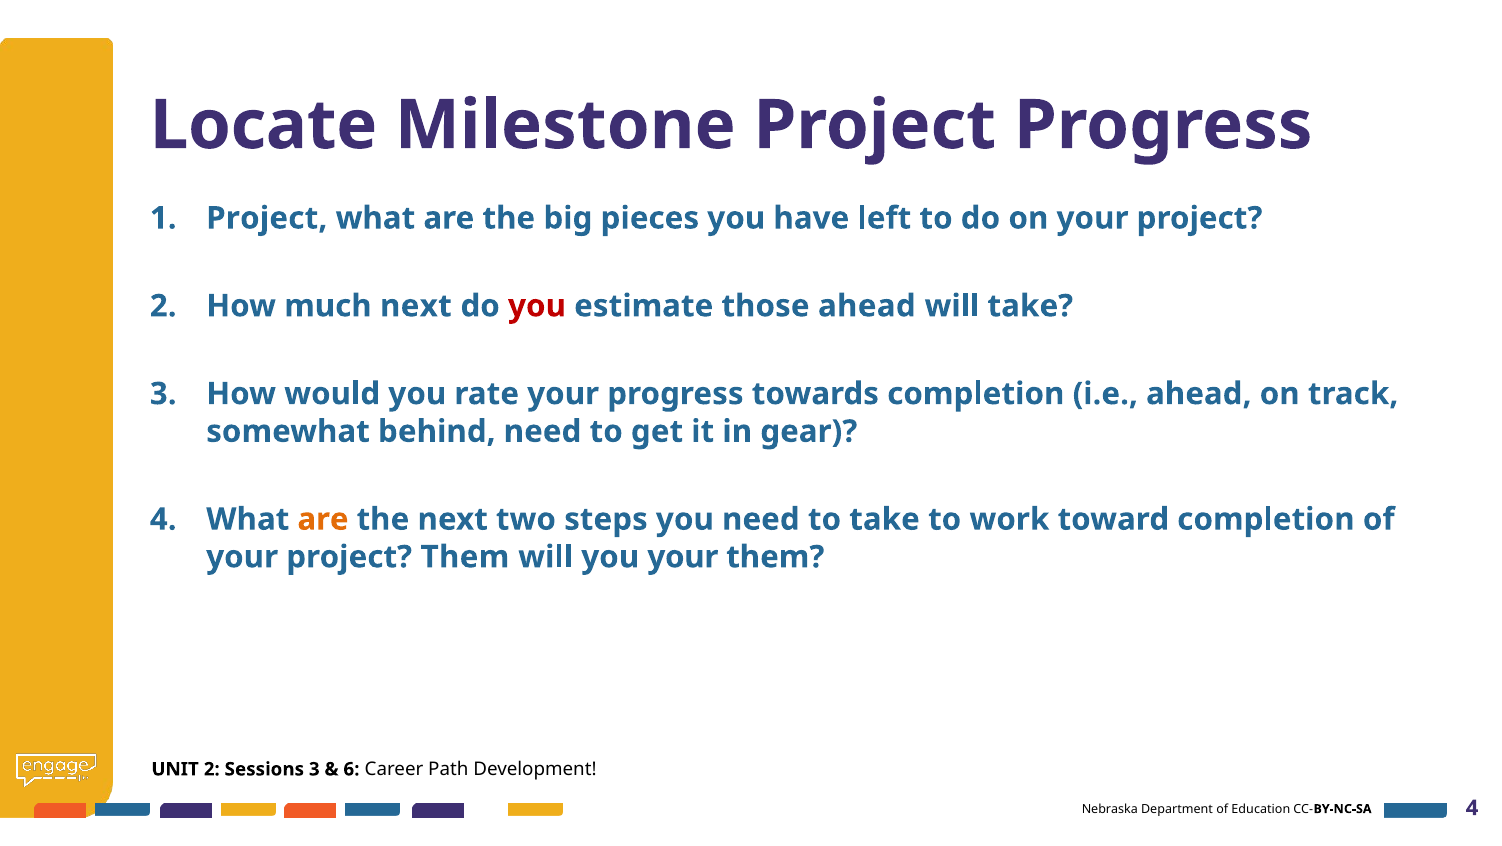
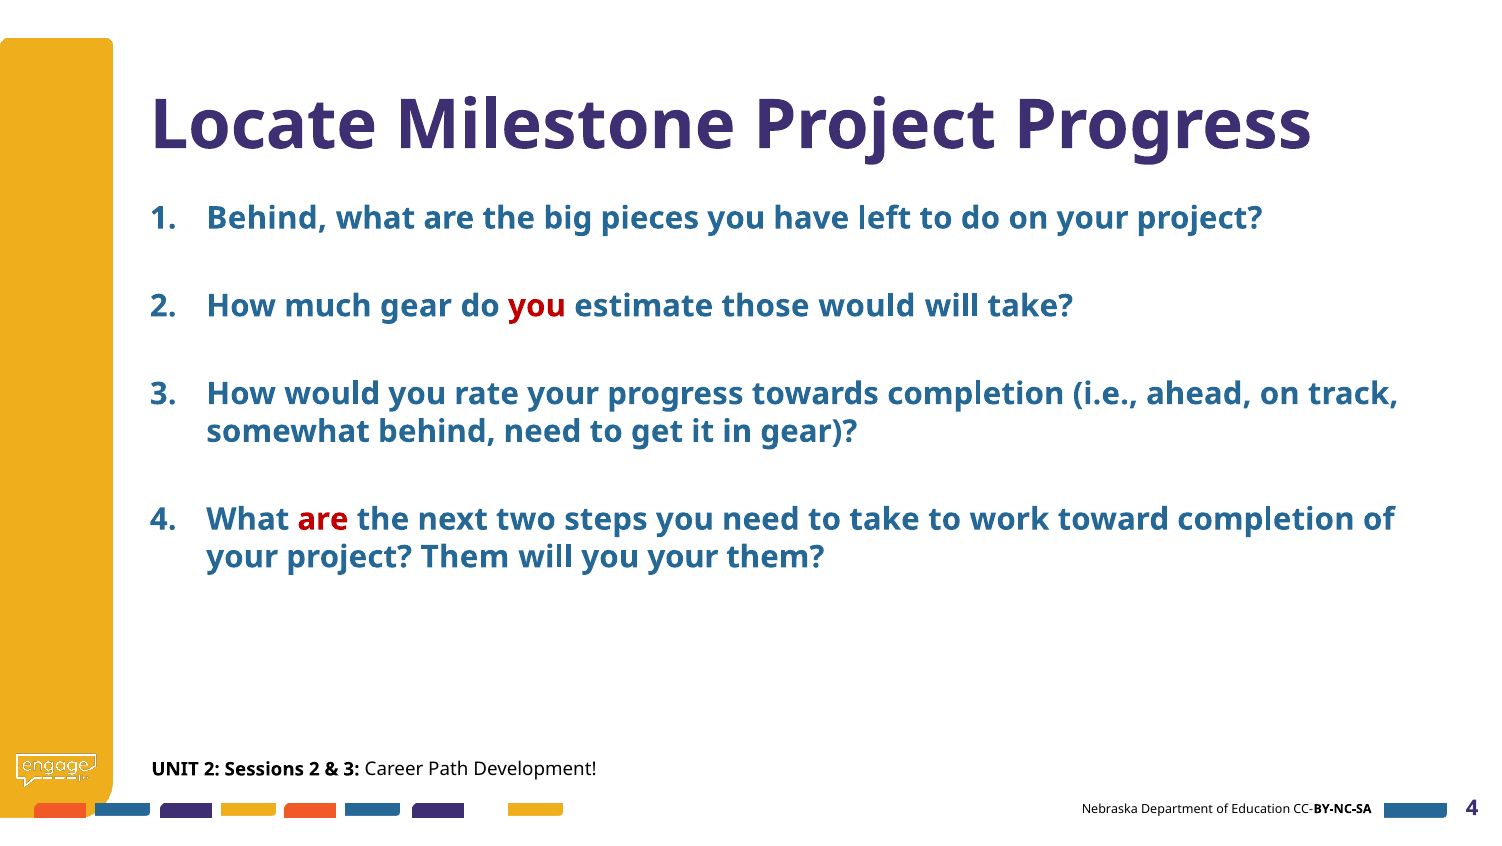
Project at (267, 218): Project -> Behind
much next: next -> gear
those ahead: ahead -> would
are at (323, 519) colour: orange -> red
Sessions 3: 3 -> 2
6 at (351, 769): 6 -> 3
